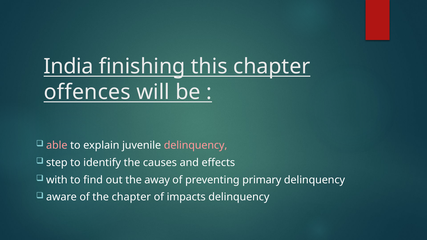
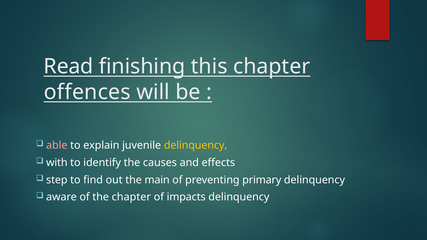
India: India -> Read
delinquency at (196, 145) colour: pink -> yellow
step: step -> with
with: with -> step
away: away -> main
